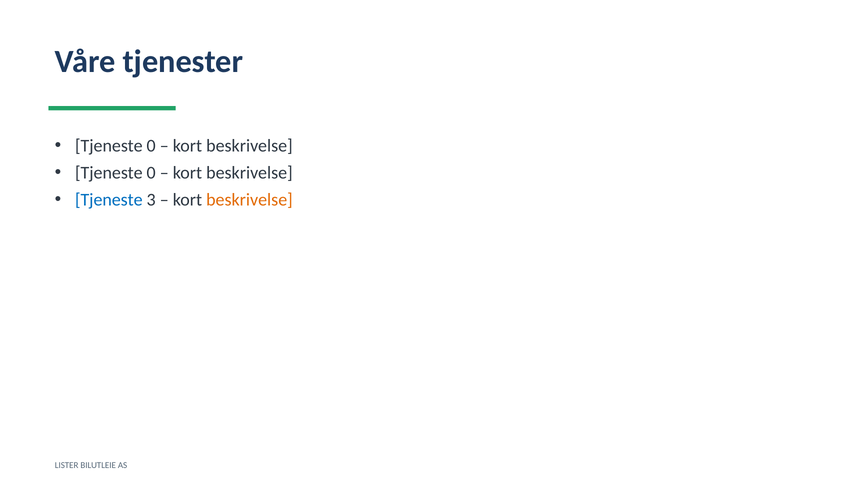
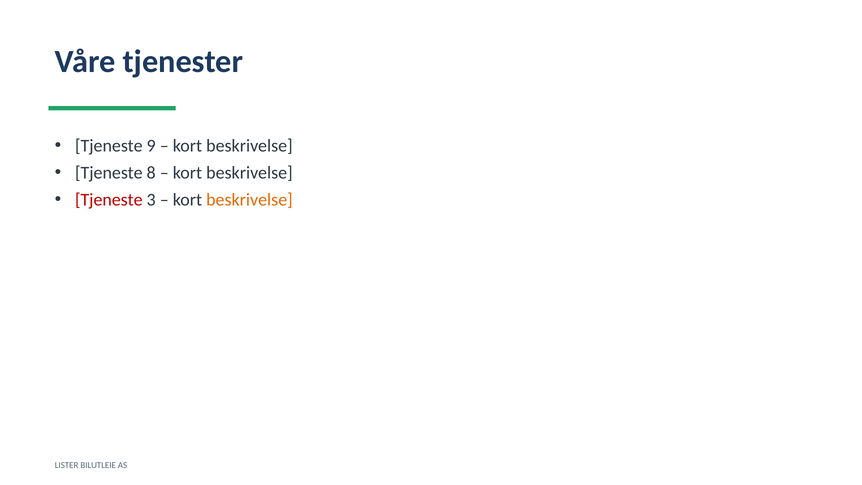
0 at (151, 146): 0 -> 9
0 at (151, 173): 0 -> 8
Tjeneste at (109, 200) colour: blue -> red
